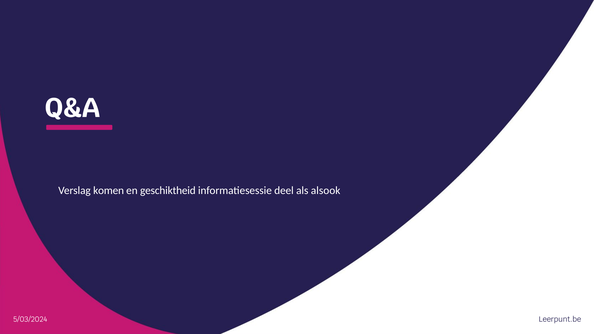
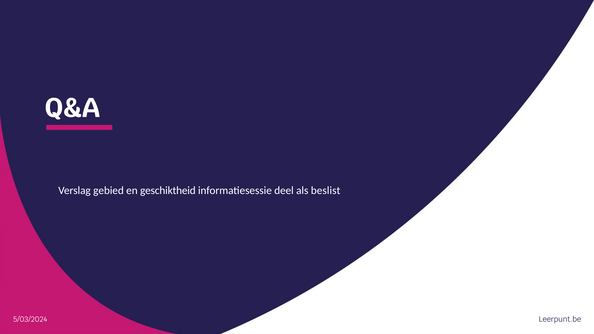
komen: komen -> gebied
alsook: alsook -> beslist
